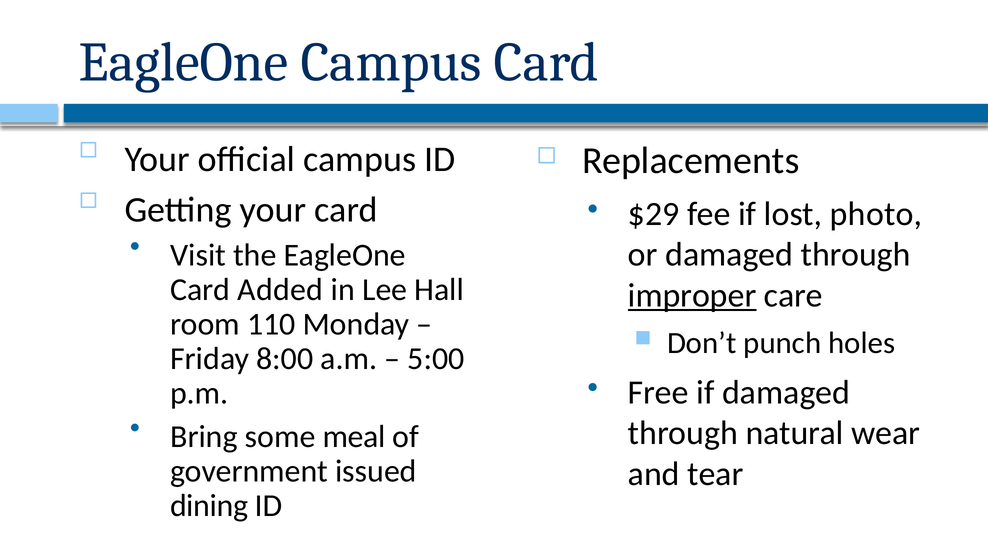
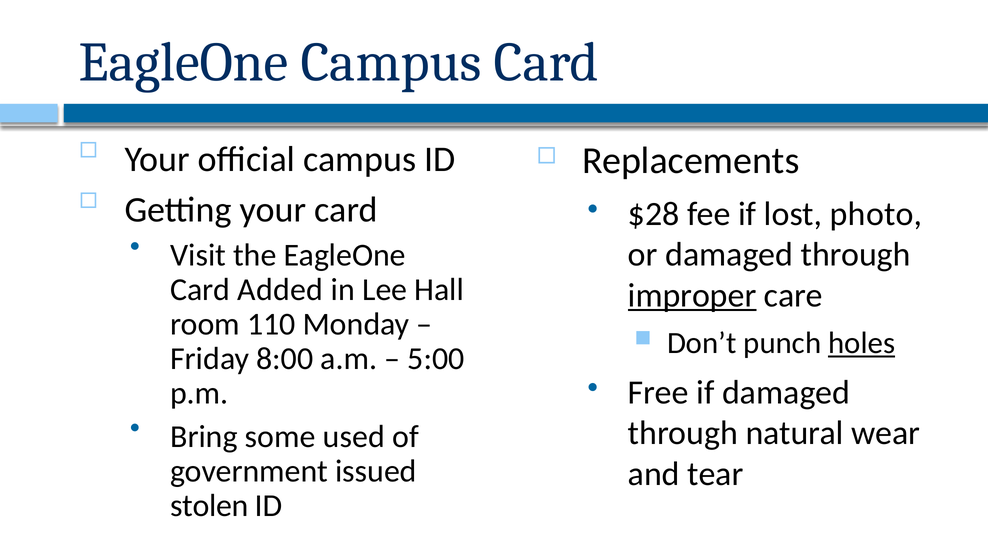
$29: $29 -> $28
holes underline: none -> present
meal: meal -> used
dining: dining -> stolen
